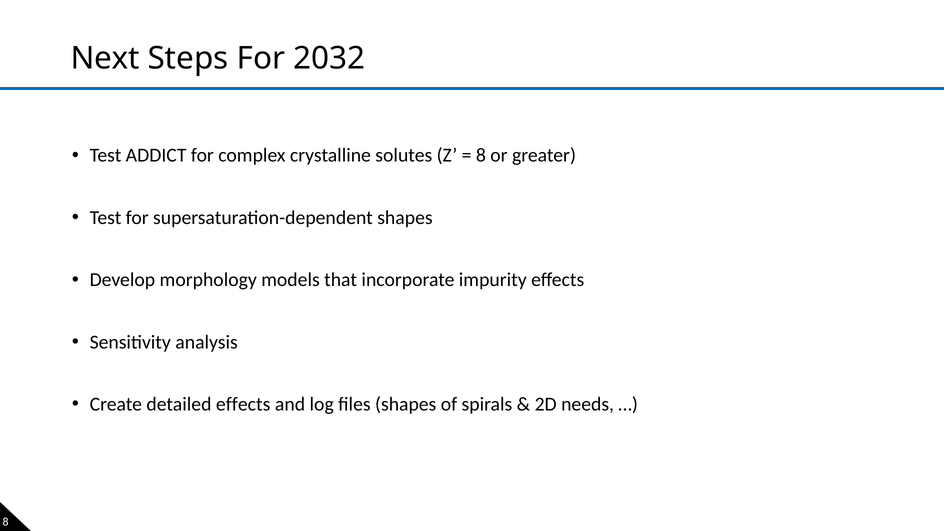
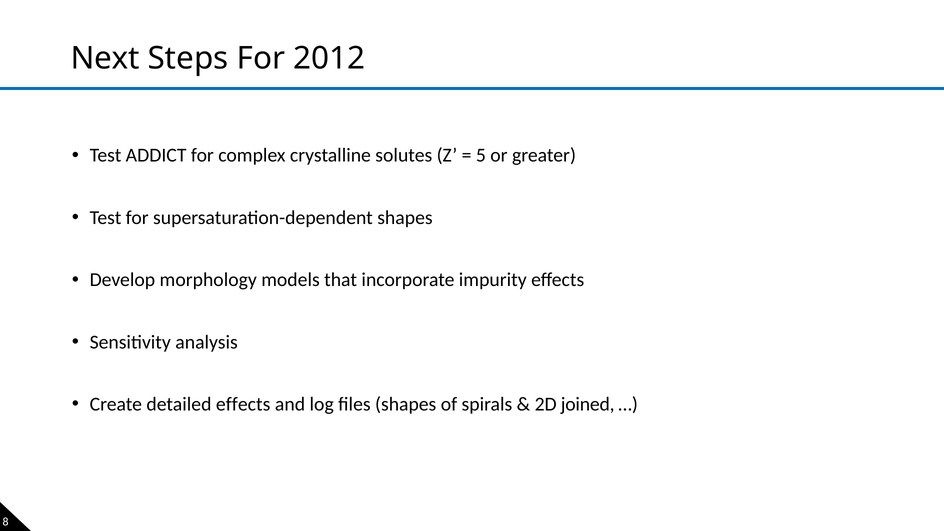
2032: 2032 -> 2012
8 at (481, 155): 8 -> 5
needs: needs -> joined
